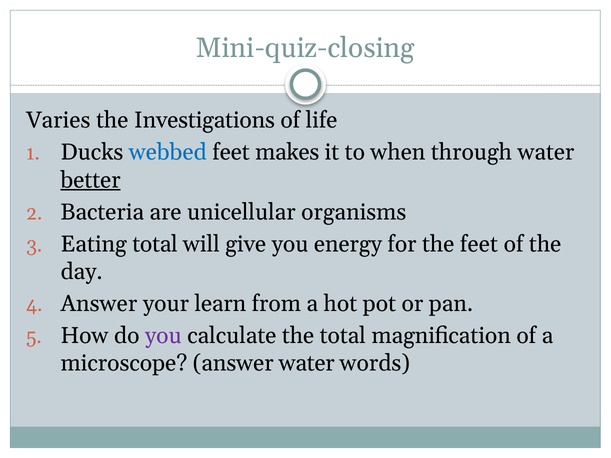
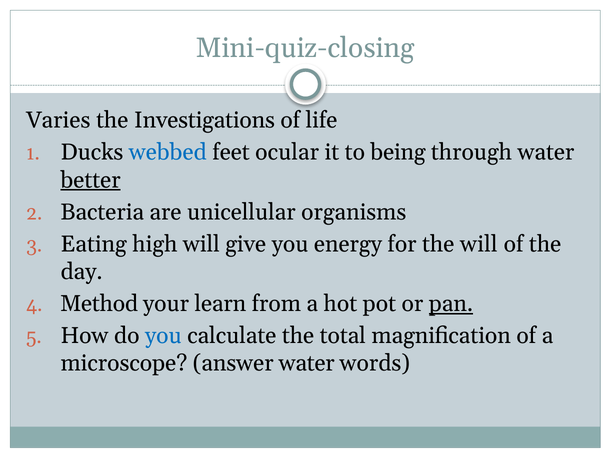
makes: makes -> ocular
when: when -> being
Eating total: total -> high
the feet: feet -> will
Answer at (99, 304): Answer -> Method
pan underline: none -> present
you at (163, 336) colour: purple -> blue
